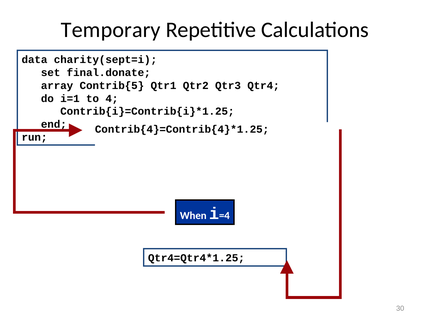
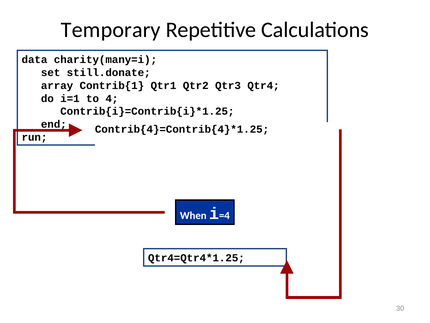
charity(sept=i: charity(sept=i -> charity(many=i
final.donate: final.donate -> still.donate
Contrib{5: Contrib{5 -> Contrib{1
